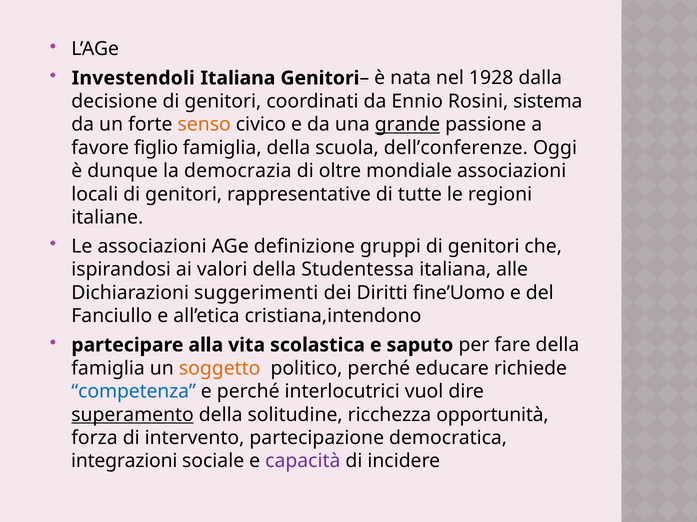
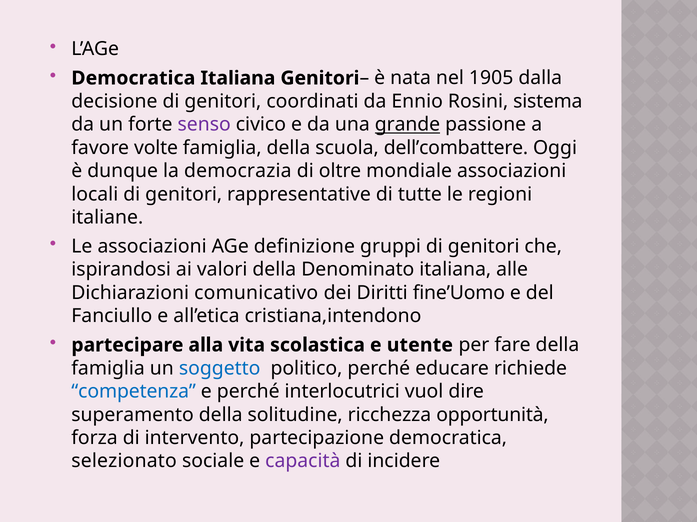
Investendoli at (133, 78): Investendoli -> Democratica
1928: 1928 -> 1905
senso colour: orange -> purple
figlio: figlio -> volte
dell’conferenze: dell’conferenze -> dell’combattere
Studentessa: Studentessa -> Denominato
suggerimenti: suggerimenti -> comunicativo
saputo: saputo -> utente
soggetto colour: orange -> blue
superamento underline: present -> none
integrazioni: integrazioni -> selezionato
